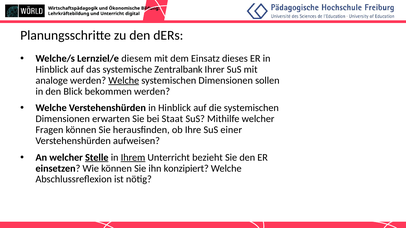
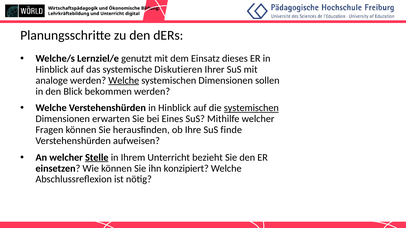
diesem: diesem -> genutzt
Zentralbank: Zentralbank -> Diskutieren
systemischen at (251, 108) underline: none -> present
Staat: Staat -> Eines
einer: einer -> finde
Ihrem underline: present -> none
